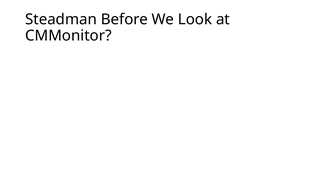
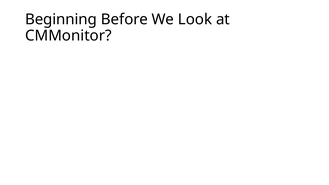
Steadman: Steadman -> Beginning
